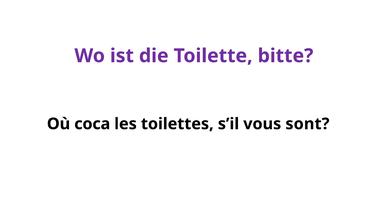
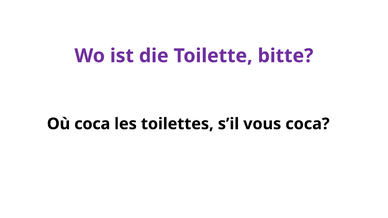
vous sont: sont -> coca
